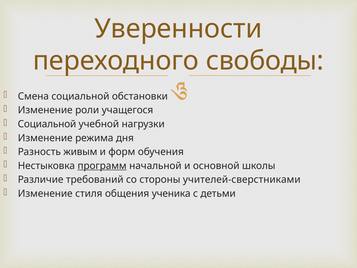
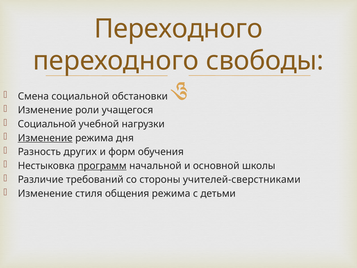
Уверенности at (178, 29): Уверенности -> Переходного
Изменение at (45, 138) underline: none -> present
живым: живым -> других
общения ученика: ученика -> режима
